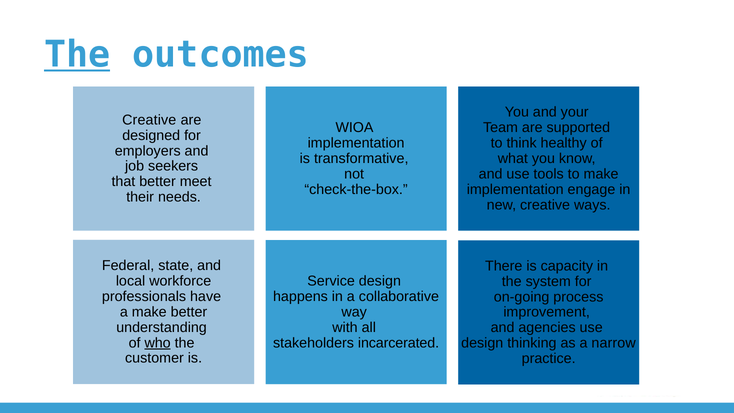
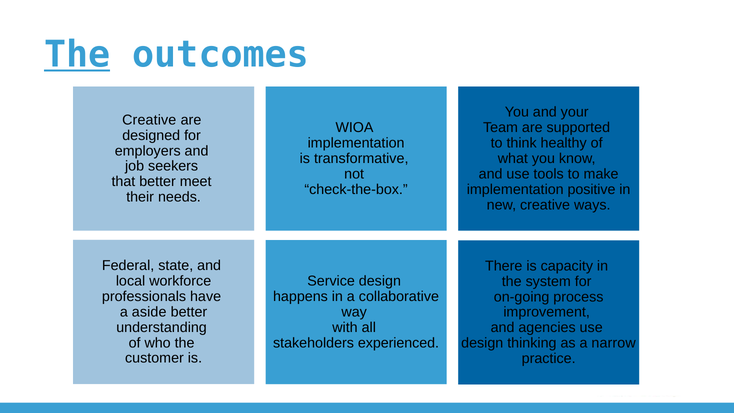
engage: engage -> positive
a make: make -> aside
who underline: present -> none
incarcerated: incarcerated -> experienced
